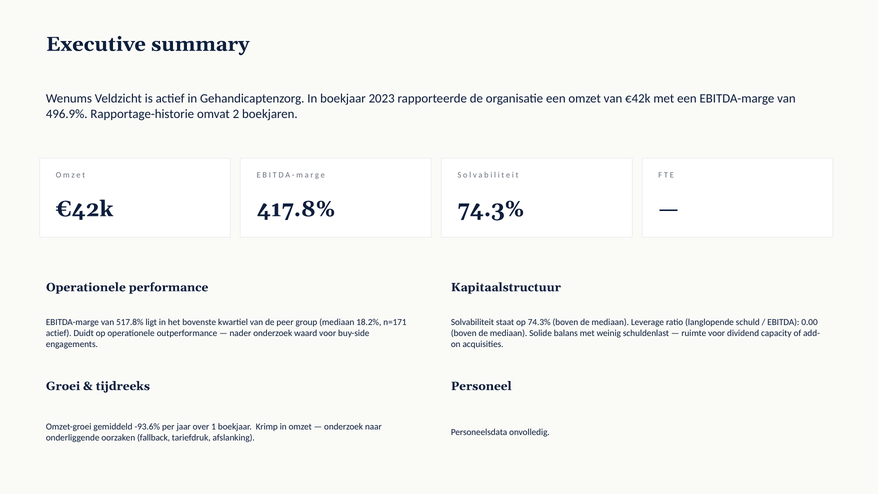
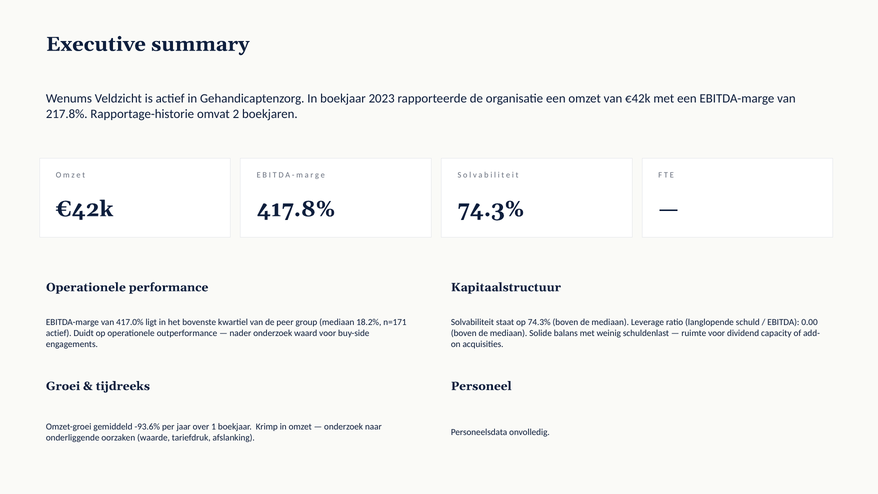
496.9%: 496.9% -> 217.8%
517.8%: 517.8% -> 417.0%
fallback: fallback -> waarde
